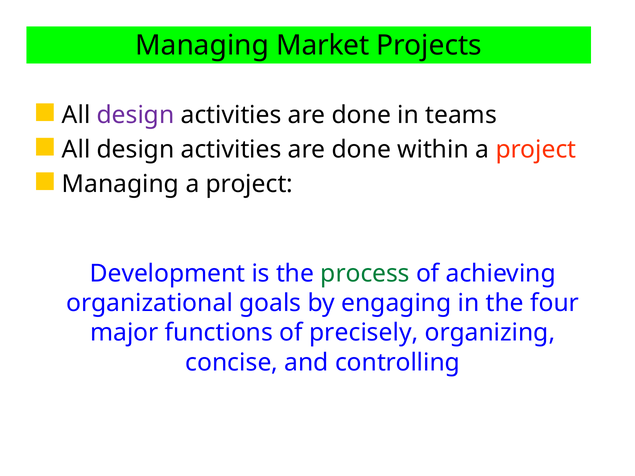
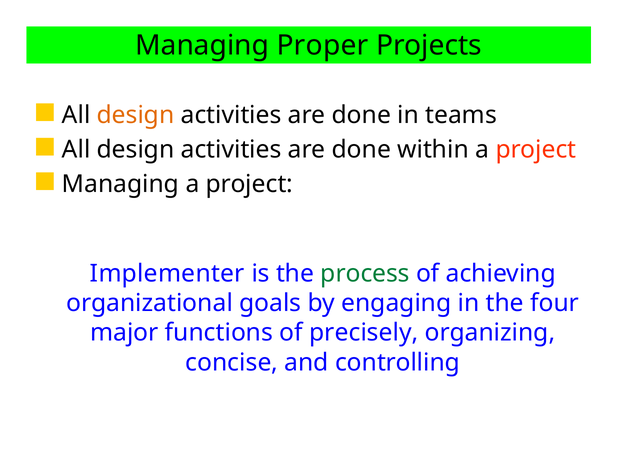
Market: Market -> Proper
design at (136, 115) colour: purple -> orange
Development: Development -> Implementer
